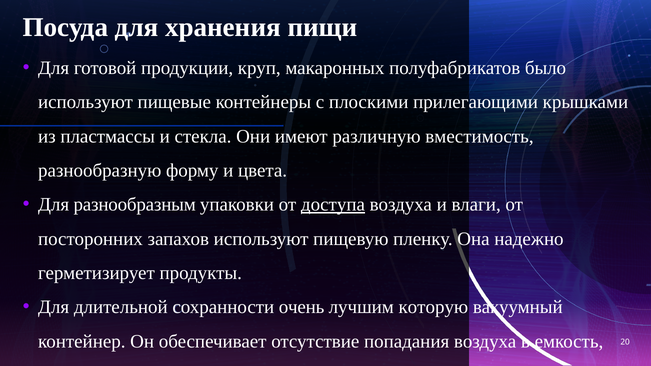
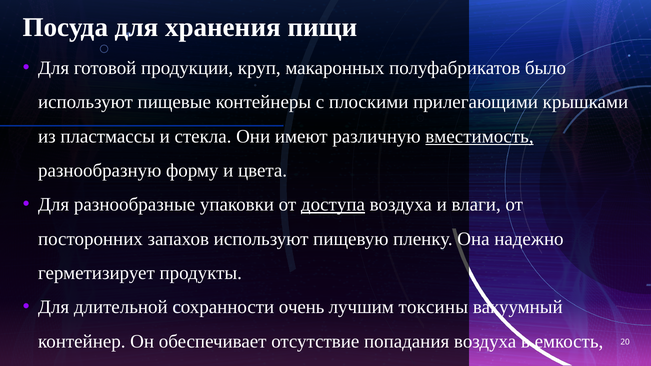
вместимость underline: none -> present
разнообразным: разнообразным -> разнообразные
которую: которую -> токсины
